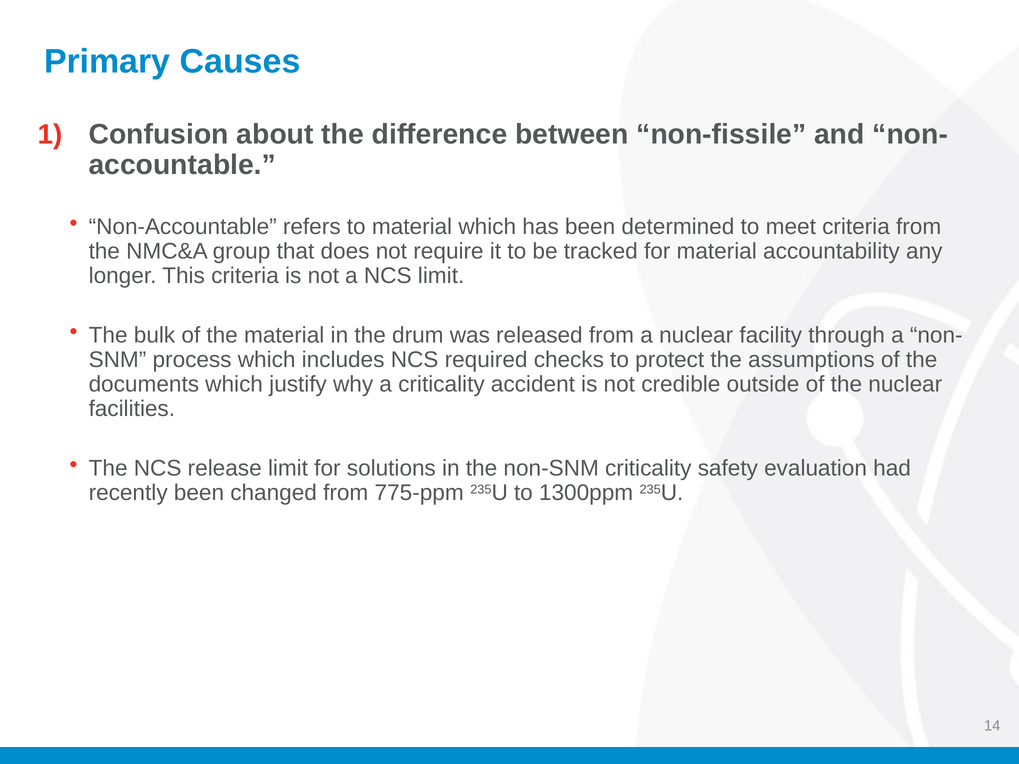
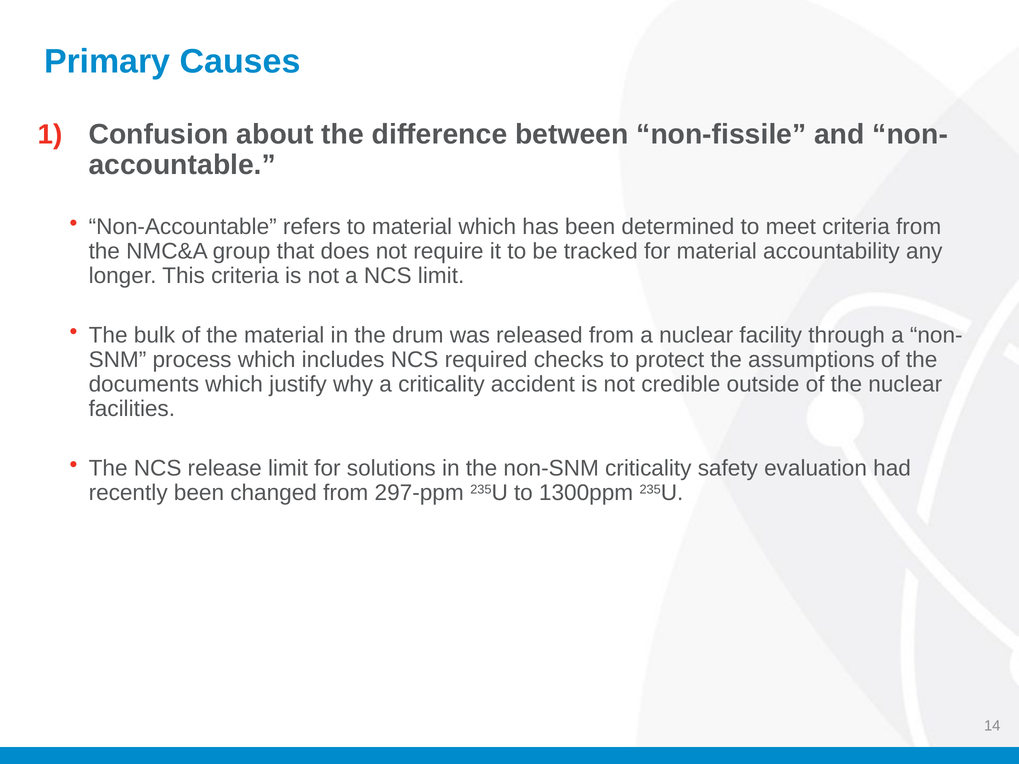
775-ppm: 775-ppm -> 297-ppm
